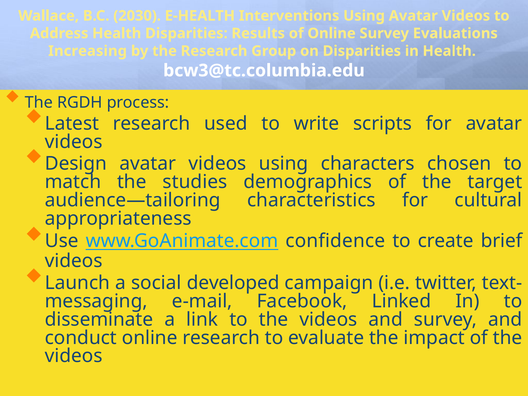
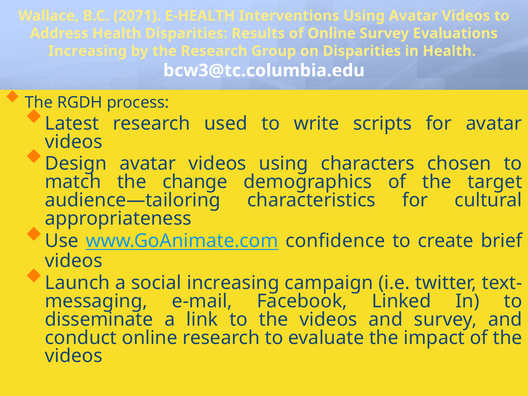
2030: 2030 -> 2071
studies: studies -> change
social developed: developed -> increasing
